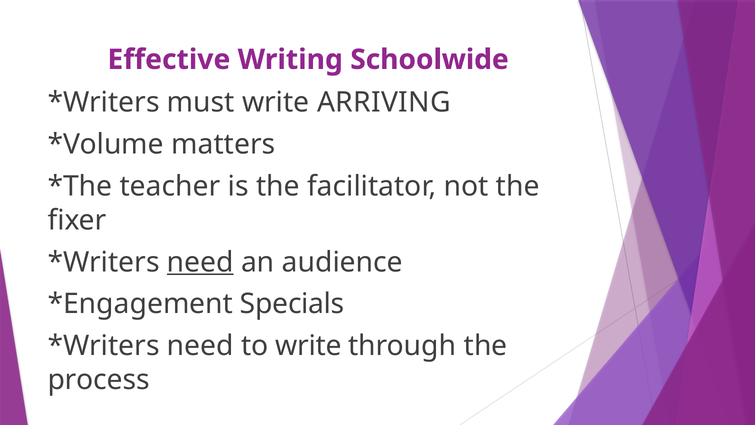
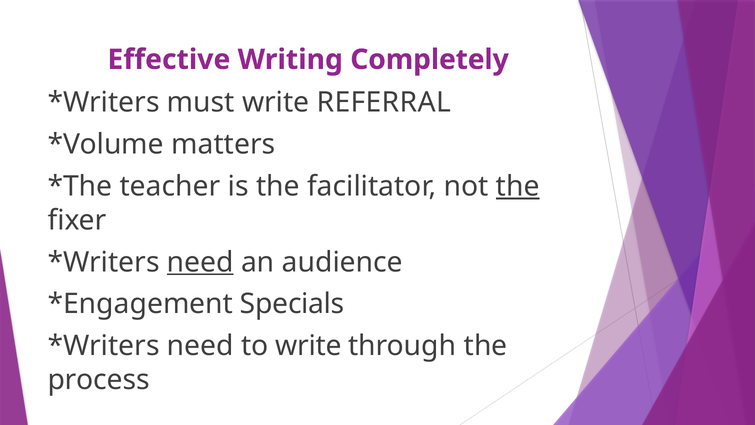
Schoolwide: Schoolwide -> Completely
ARRIVING: ARRIVING -> REFERRAL
the at (518, 186) underline: none -> present
